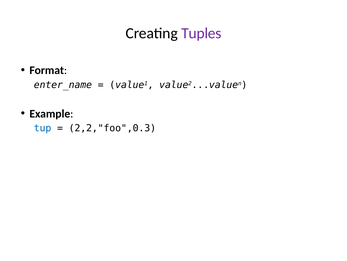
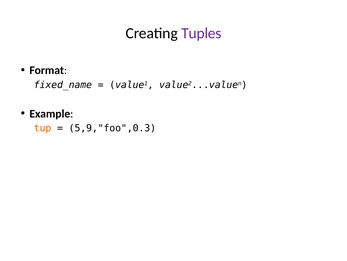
enter_name: enter_name -> fixed_name
tup colour: blue -> orange
2,2,"foo",0.3: 2,2,"foo",0.3 -> 5,9,"foo",0.3
